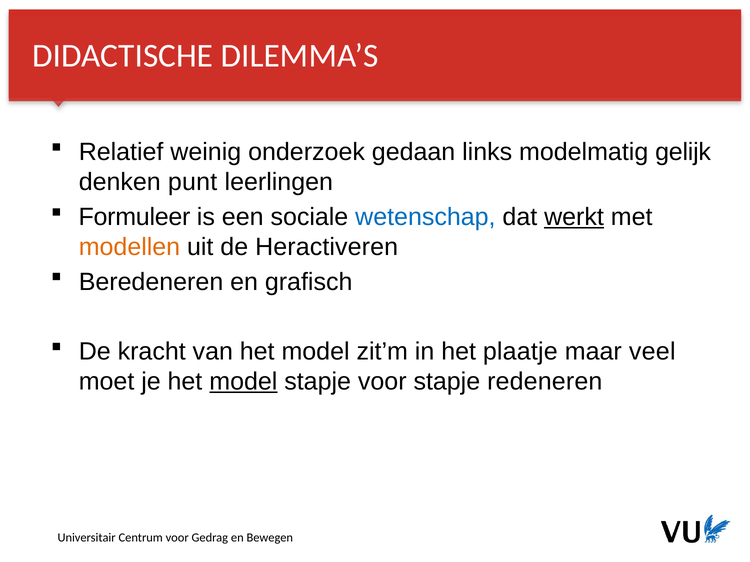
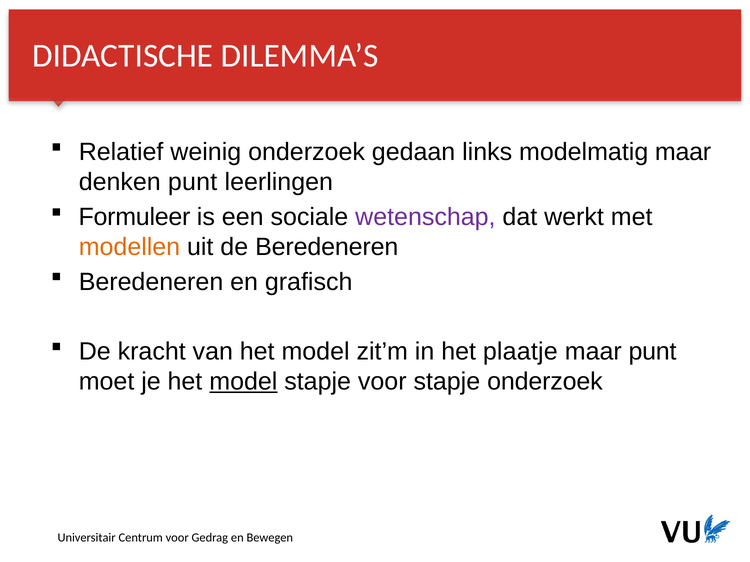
modelmatig gelijk: gelijk -> maar
wetenschap colour: blue -> purple
werkt underline: present -> none
de Heractiveren: Heractiveren -> Beredeneren
maar veel: veel -> punt
stapje redeneren: redeneren -> onderzoek
